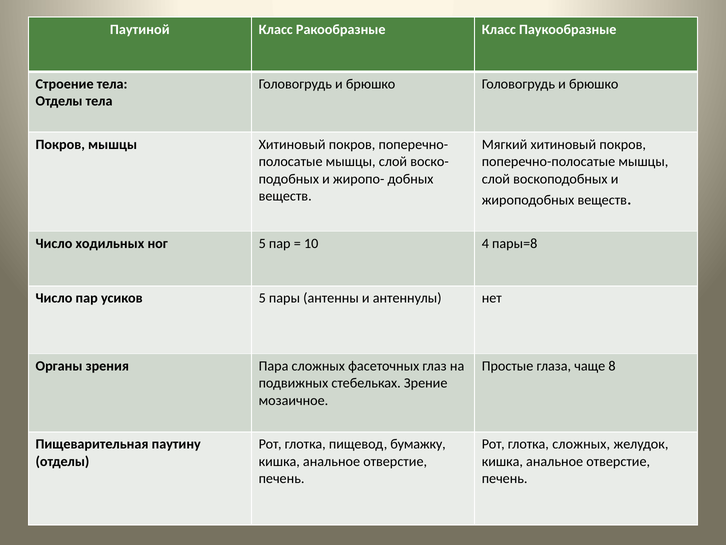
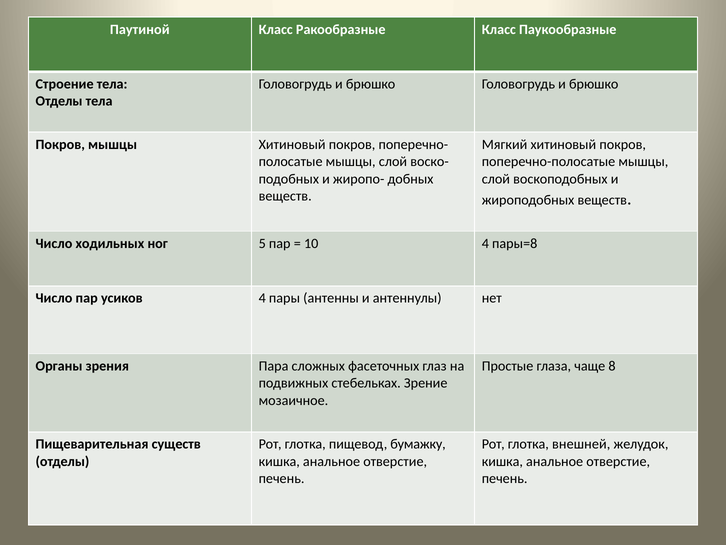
усиков 5: 5 -> 4
паутину: паутину -> существ
глотка сложных: сложных -> внешней
